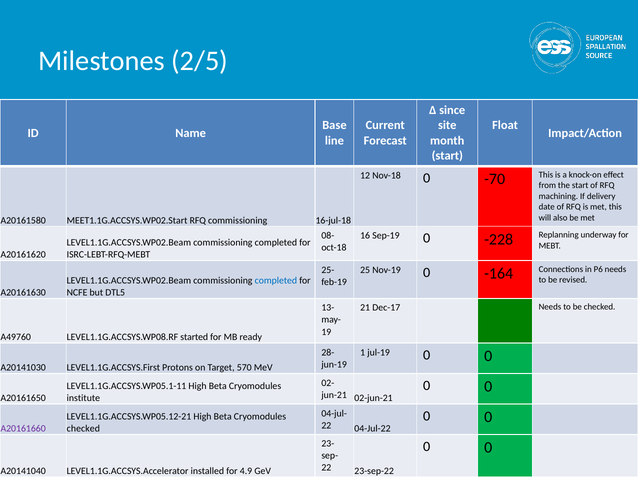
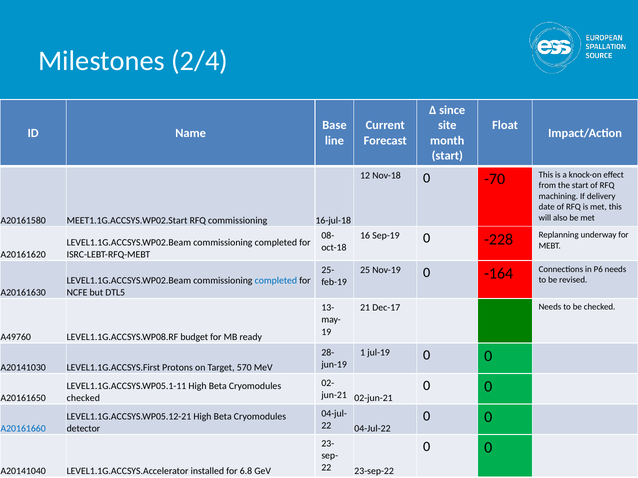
2/5: 2/5 -> 2/4
started: started -> budget
institute at (83, 399): institute -> checked
A20161660 colour: purple -> blue
checked at (83, 429): checked -> detector
4.9: 4.9 -> 6.8
